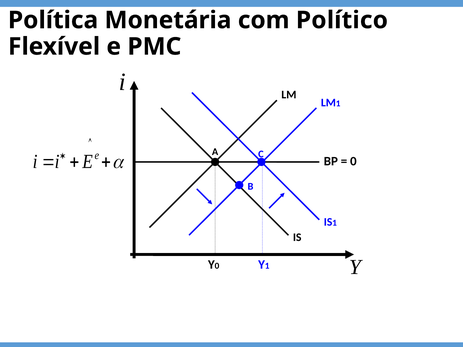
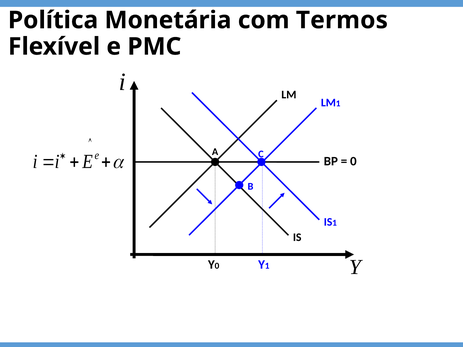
Político: Político -> Termos
